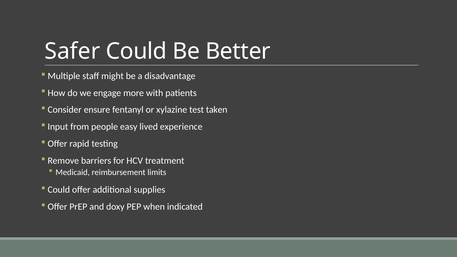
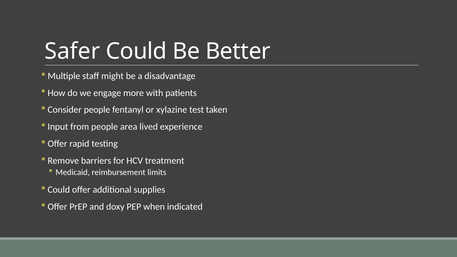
Consider ensure: ensure -> people
easy: easy -> area
